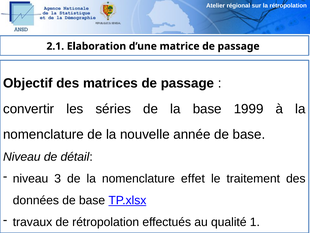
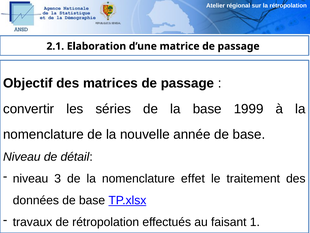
qualité: qualité -> faisant
